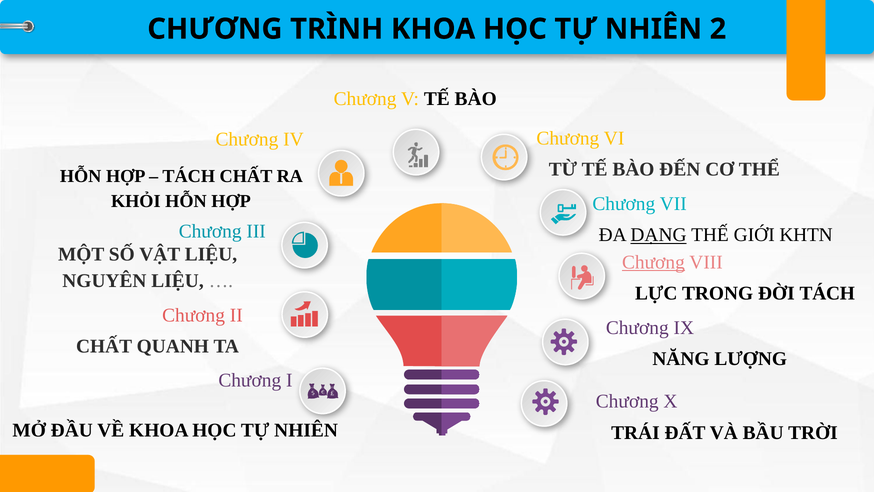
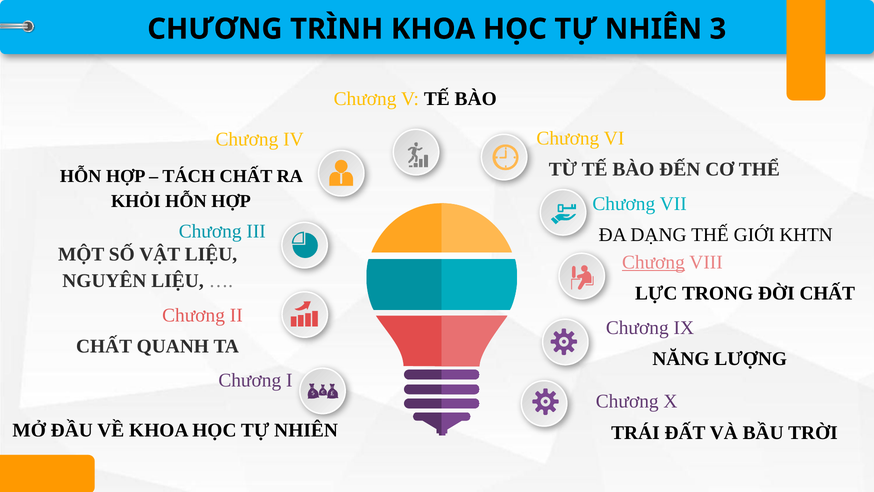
2 at (718, 29): 2 -> 3
DẠNG underline: present -> none
ĐỜI TÁCH: TÁCH -> CHẤT
